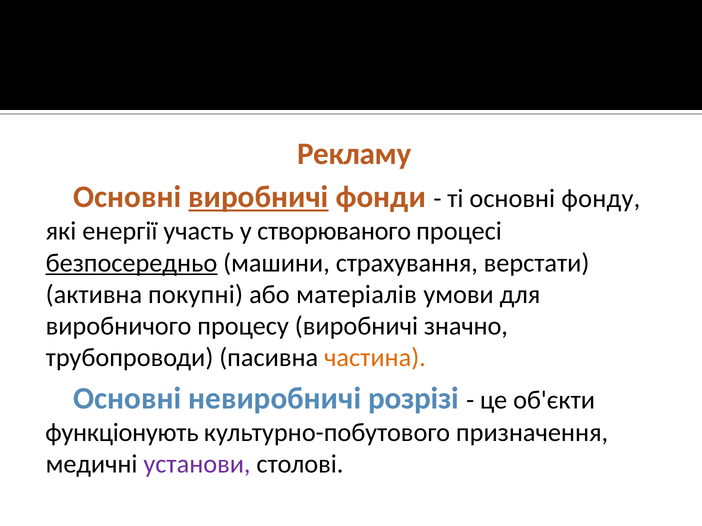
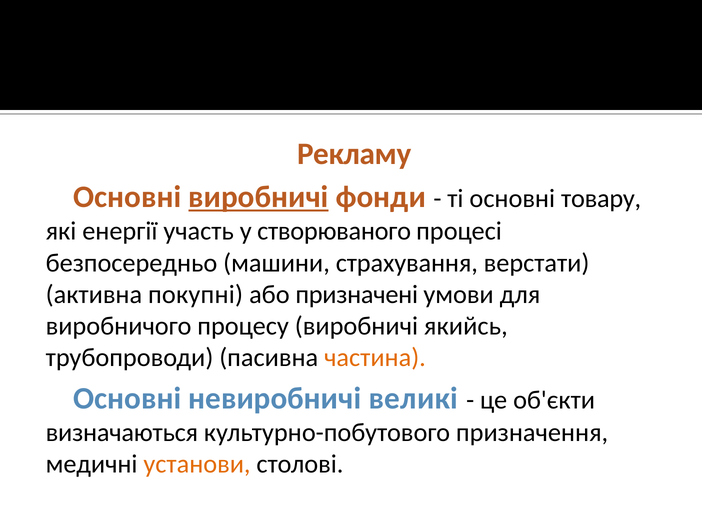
фонду: фонду -> товару
безпосередньо underline: present -> none
матеріалів: матеріалів -> призначені
значно: значно -> якийсь
розрізі: розрізі -> великі
функціонують: функціонують -> визначаються
установи colour: purple -> orange
